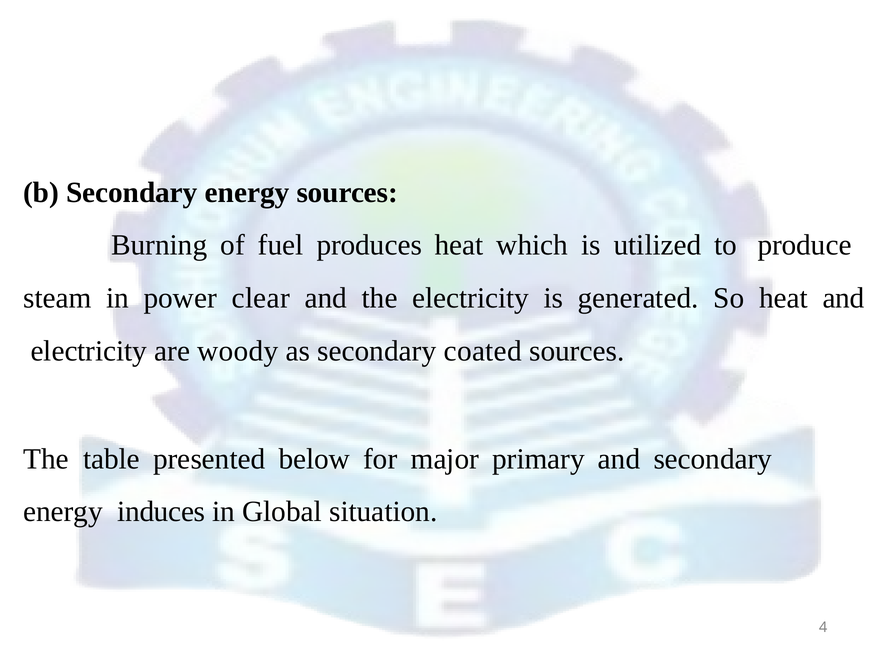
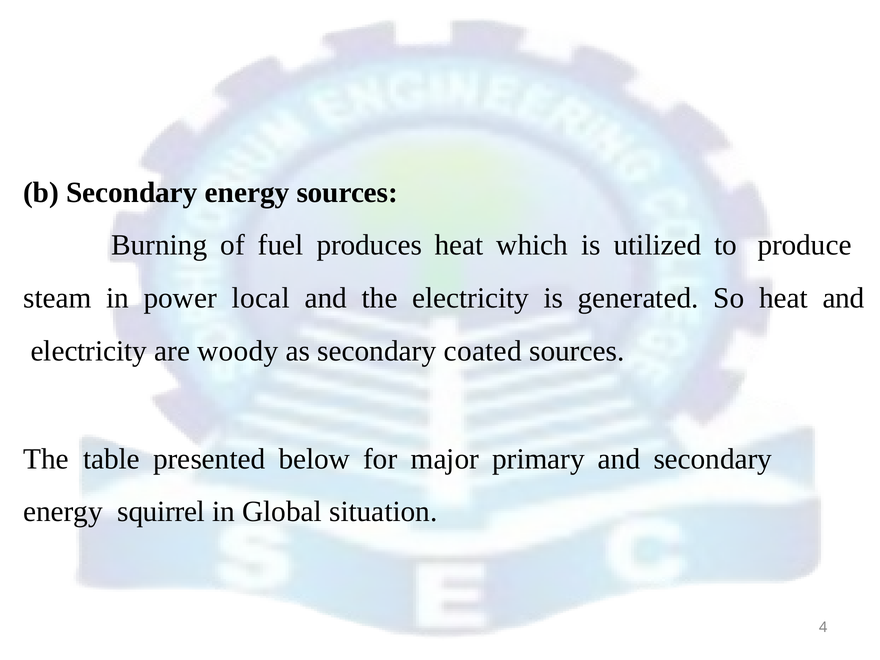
clear: clear -> local
induces: induces -> squirrel
